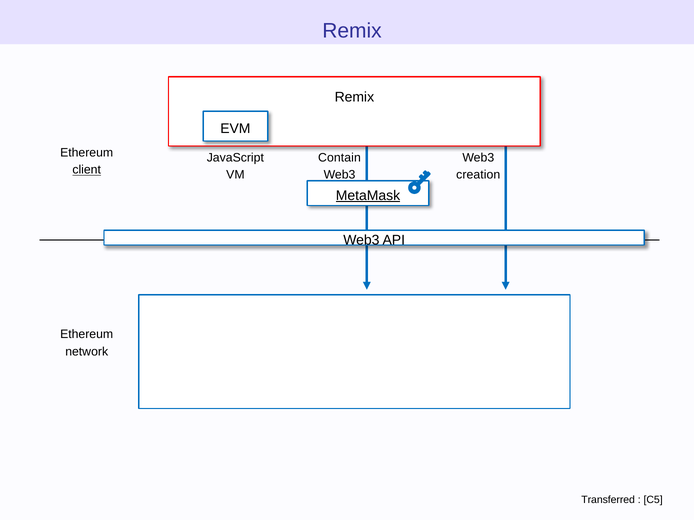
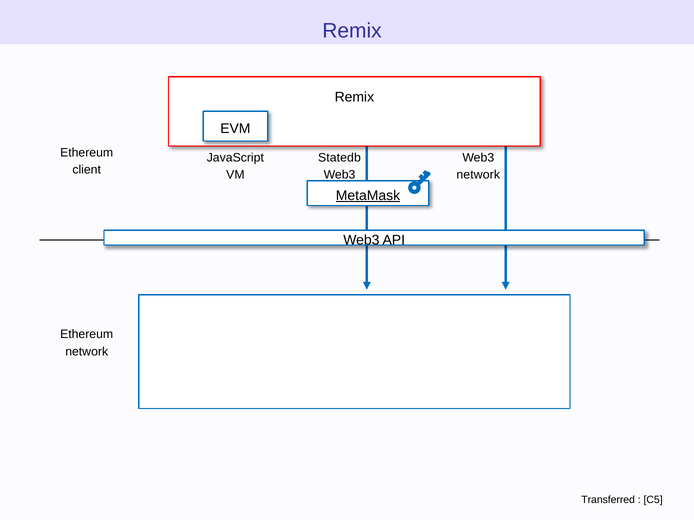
Contain: Contain -> Statedb
client underline: present -> none
creation at (478, 175): creation -> network
